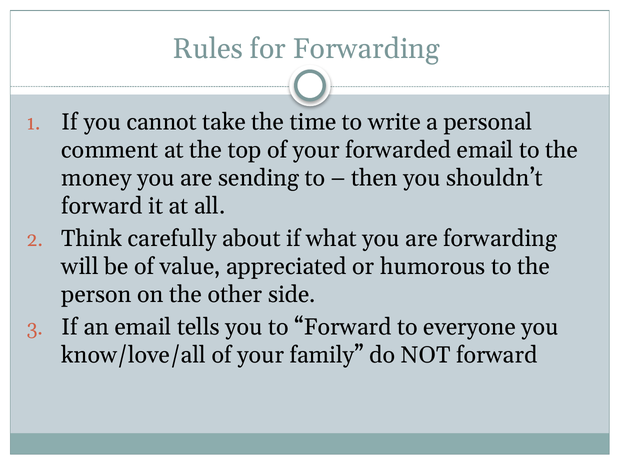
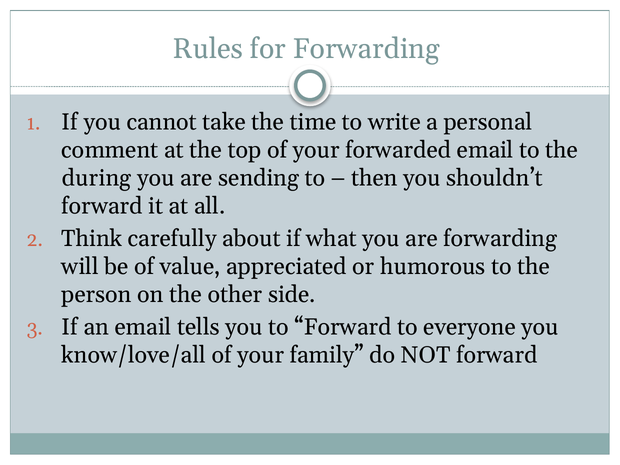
money: money -> during
